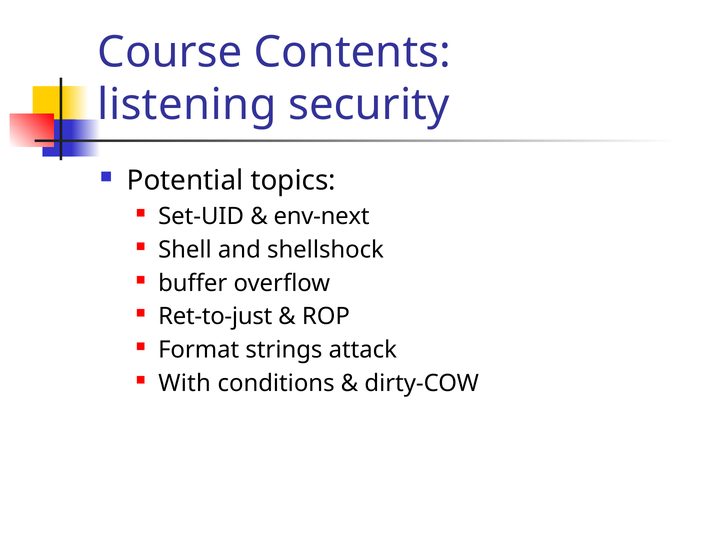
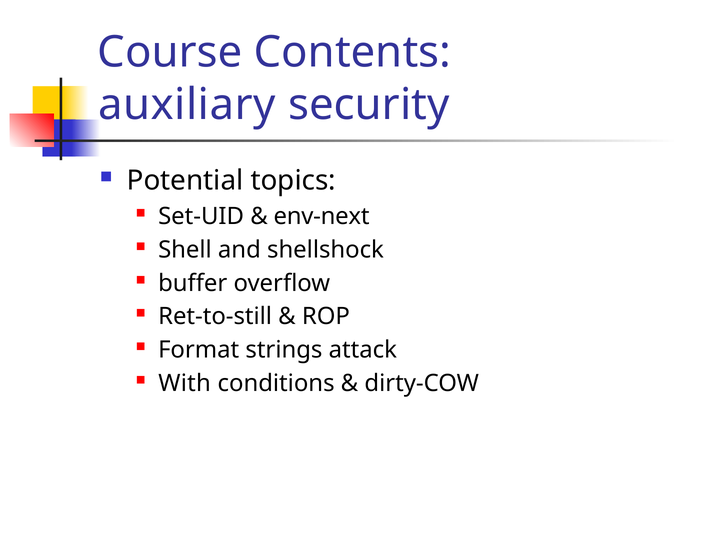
listening: listening -> auxiliary
Ret-to-just: Ret-to-just -> Ret-to-still
